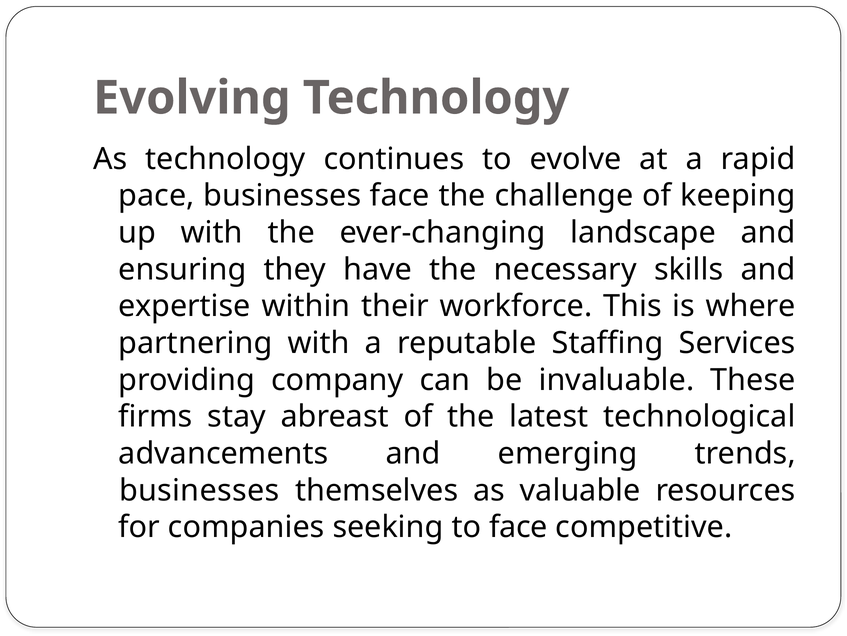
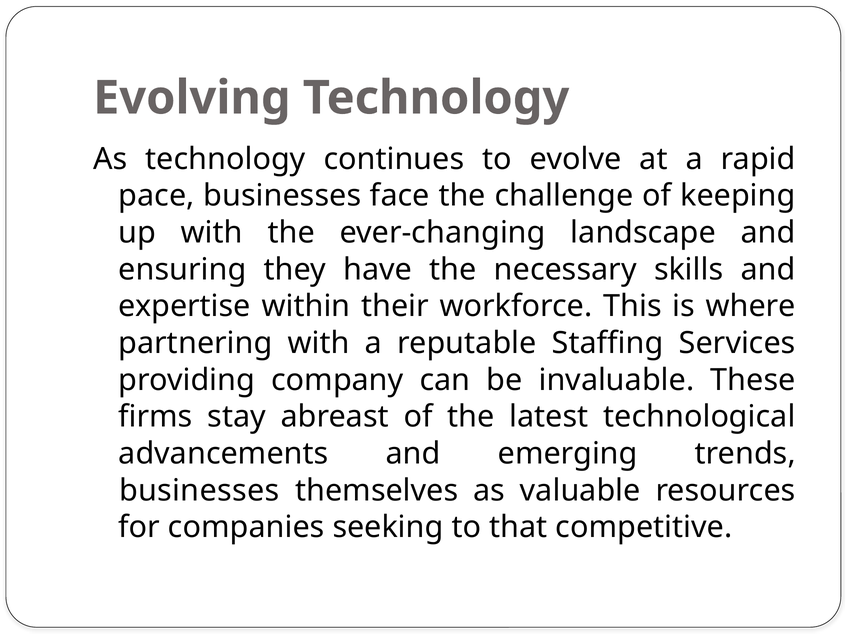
to face: face -> that
